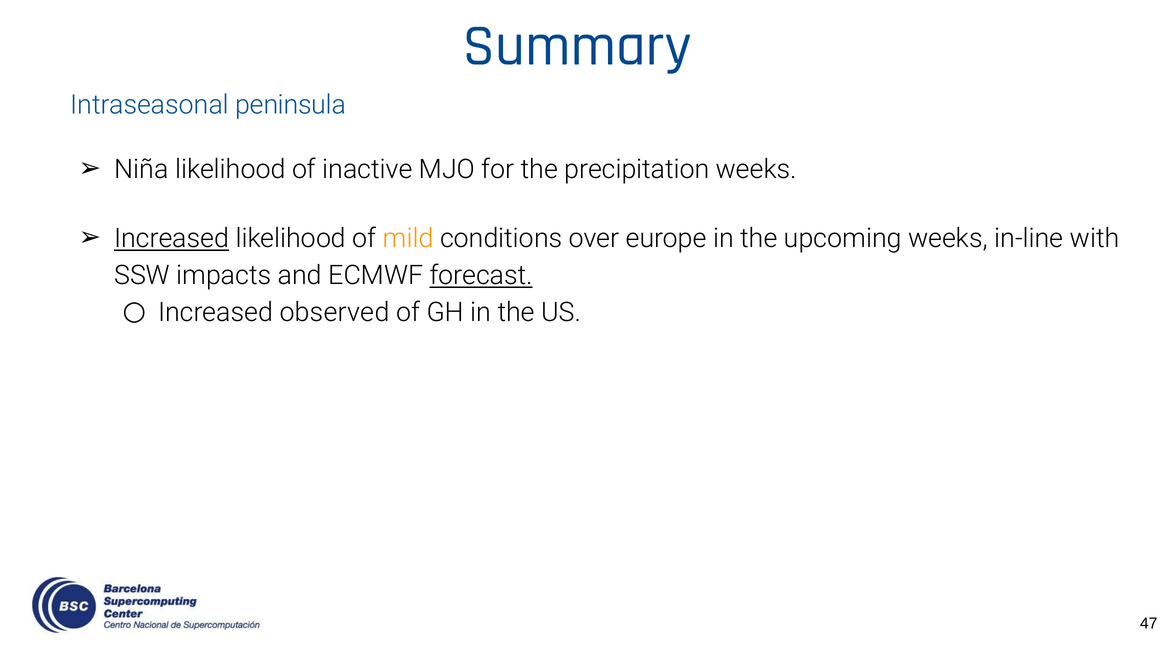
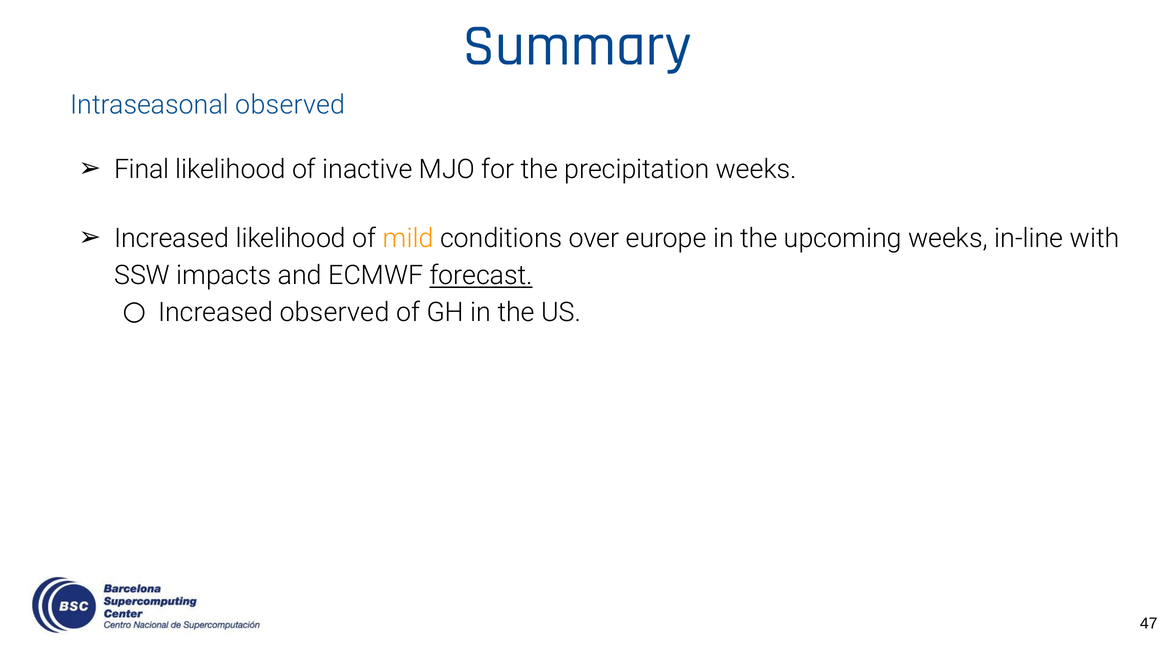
Intraseasonal peninsula: peninsula -> observed
Niña: Niña -> Final
Increased at (172, 238) underline: present -> none
